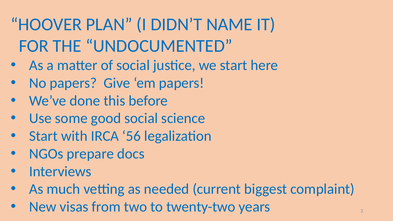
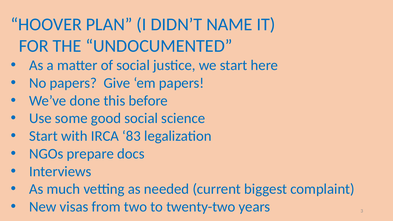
56: 56 -> 83
